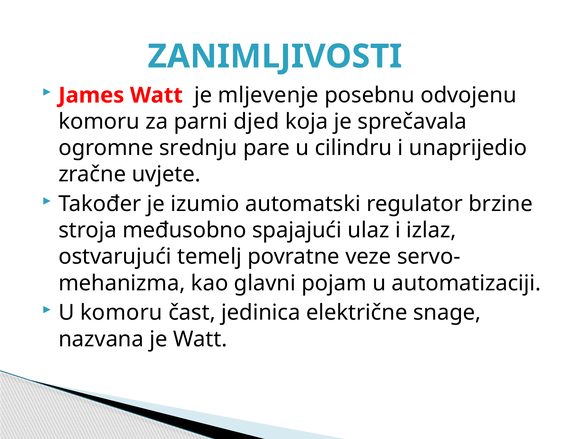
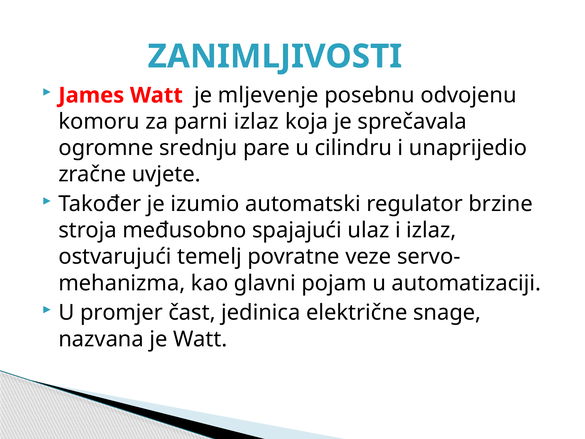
parni djed: djed -> izlaz
U komoru: komoru -> promjer
